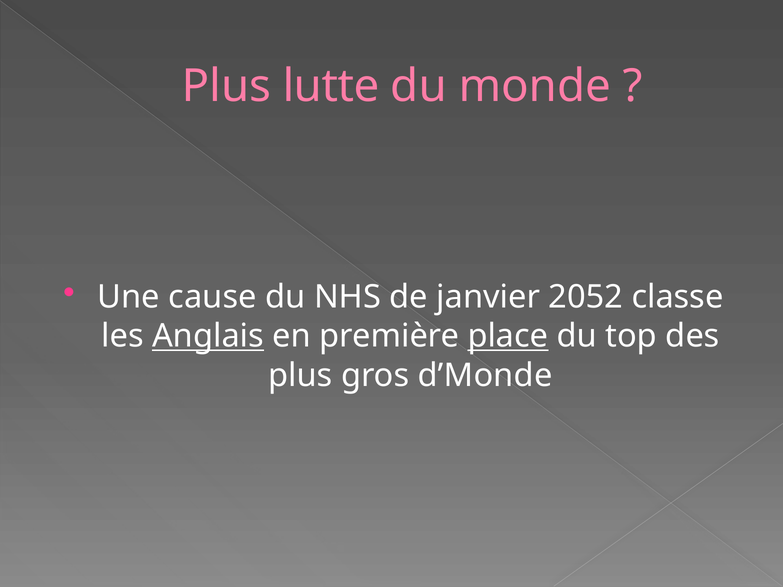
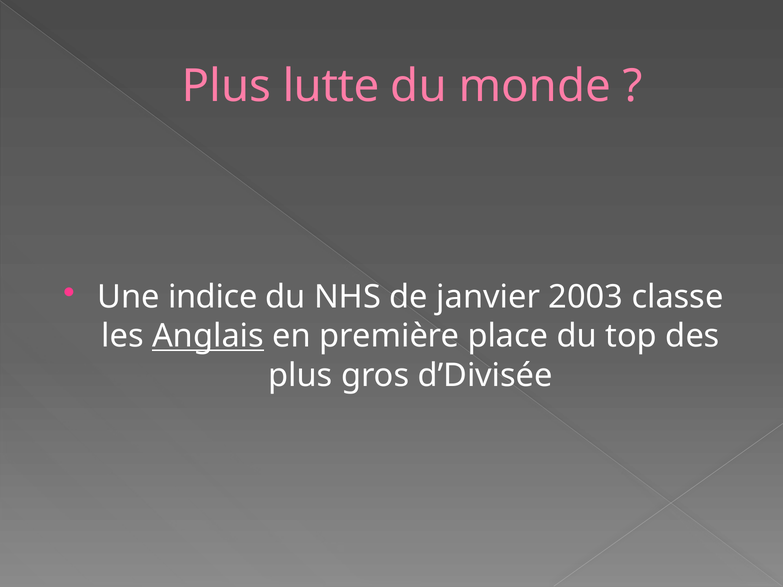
cause: cause -> indice
2052: 2052 -> 2003
place underline: present -> none
d’Monde: d’Monde -> d’Divisée
